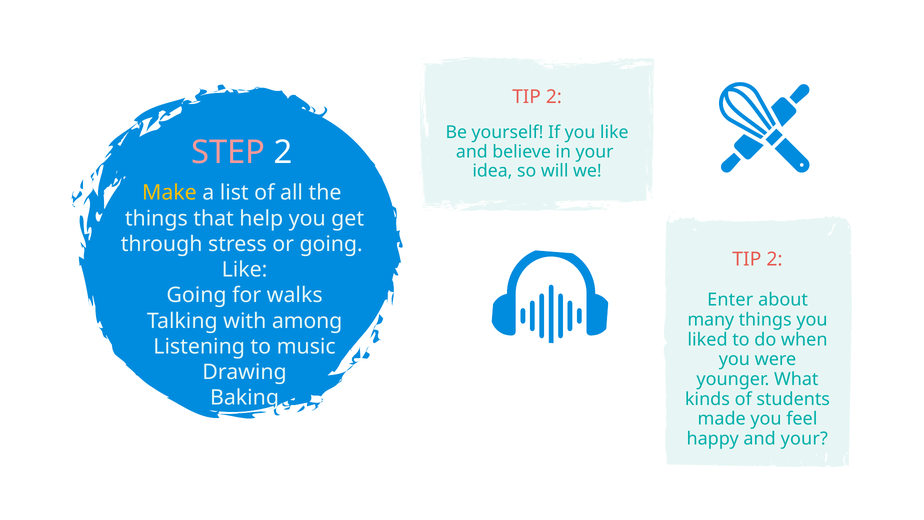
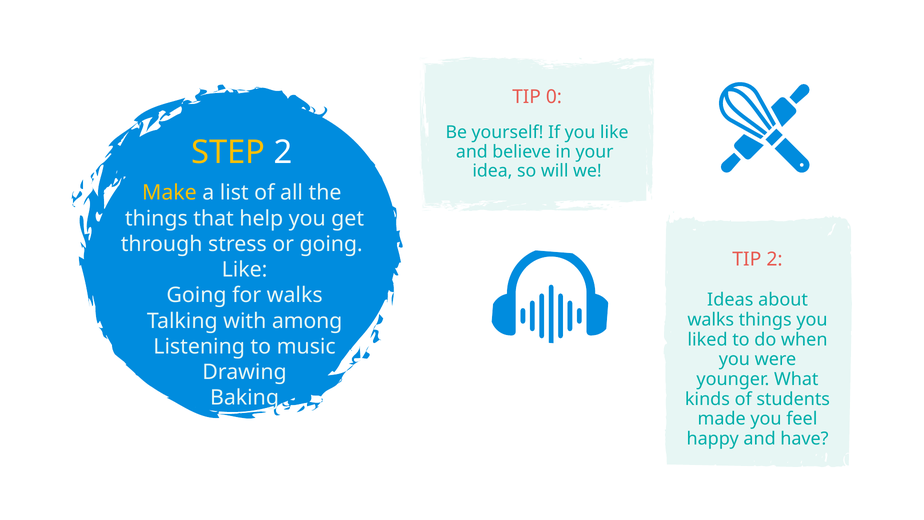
2 at (554, 97): 2 -> 0
STEP colour: pink -> yellow
Enter: Enter -> Ideas
many at (711, 320): many -> walks
and your: your -> have
